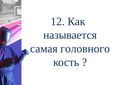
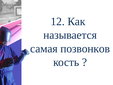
головного: головного -> позвонков
